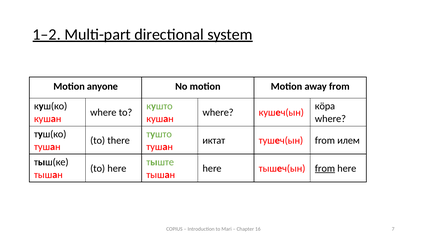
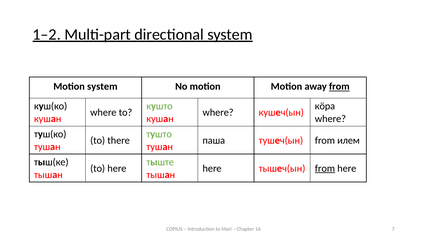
Motion anyone: anyone -> system
from at (339, 87) underline: none -> present
иктат: иктат -> паша
